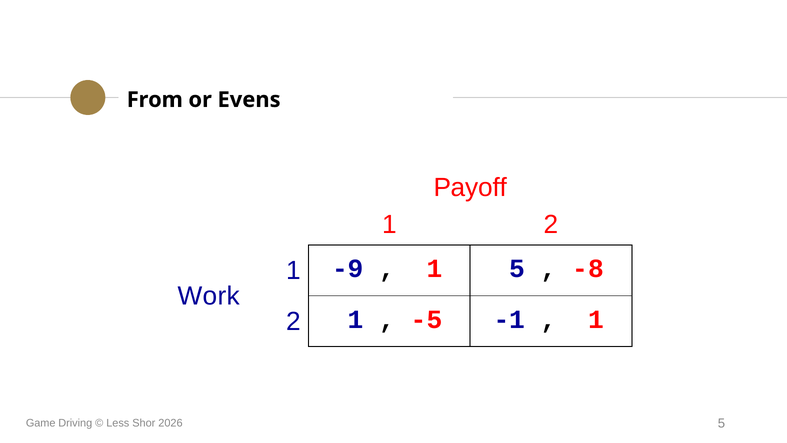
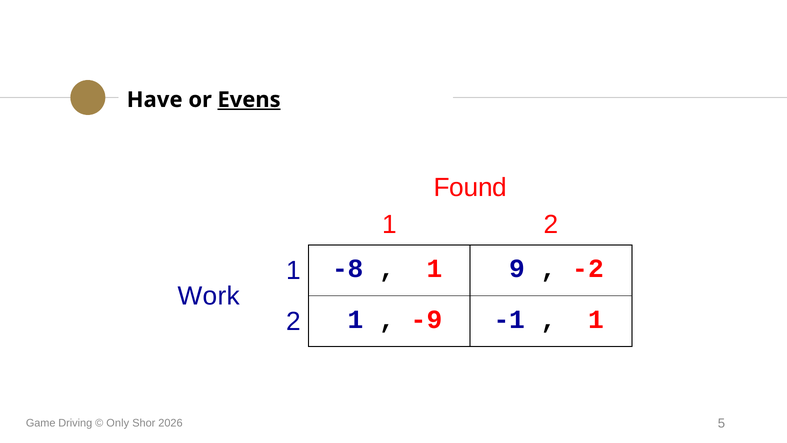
From: From -> Have
Evens underline: none -> present
Payoff: Payoff -> Found
-9: -9 -> -8
1 5: 5 -> 9
-8: -8 -> -2
-5: -5 -> -9
Less: Less -> Only
